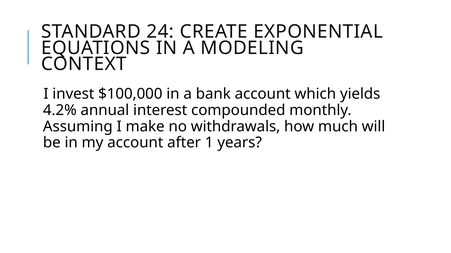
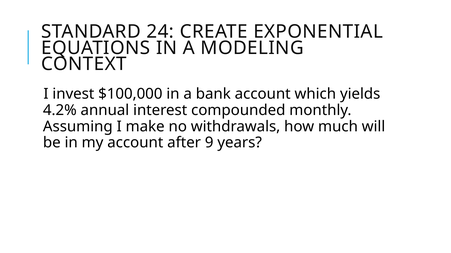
1: 1 -> 9
